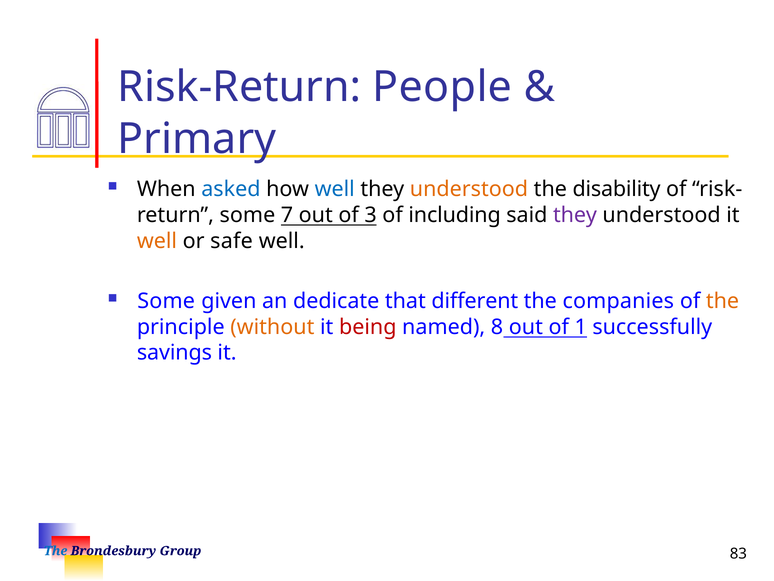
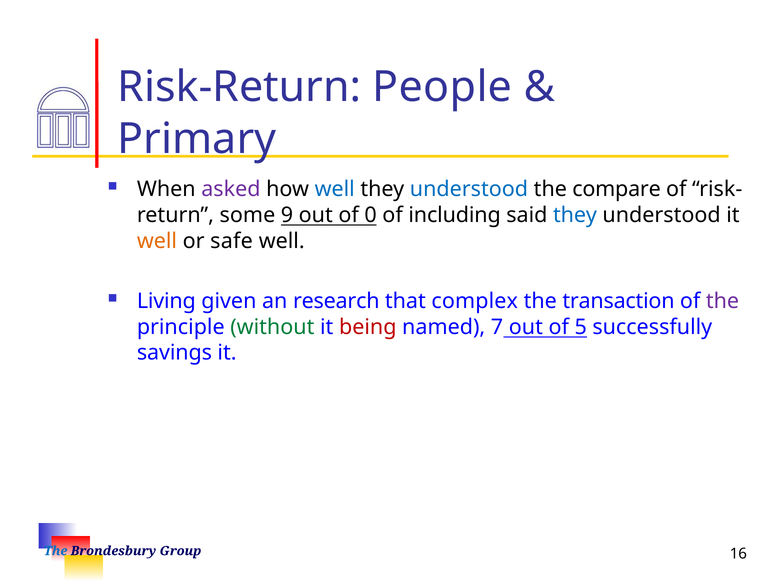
asked colour: blue -> purple
understood at (469, 189) colour: orange -> blue
disability: disability -> compare
7: 7 -> 9
3: 3 -> 0
they at (575, 215) colour: purple -> blue
Some at (166, 301): Some -> Living
dedicate: dedicate -> research
different: different -> complex
companies: companies -> transaction
the at (723, 301) colour: orange -> purple
without colour: orange -> green
8: 8 -> 7
1: 1 -> 5
83: 83 -> 16
